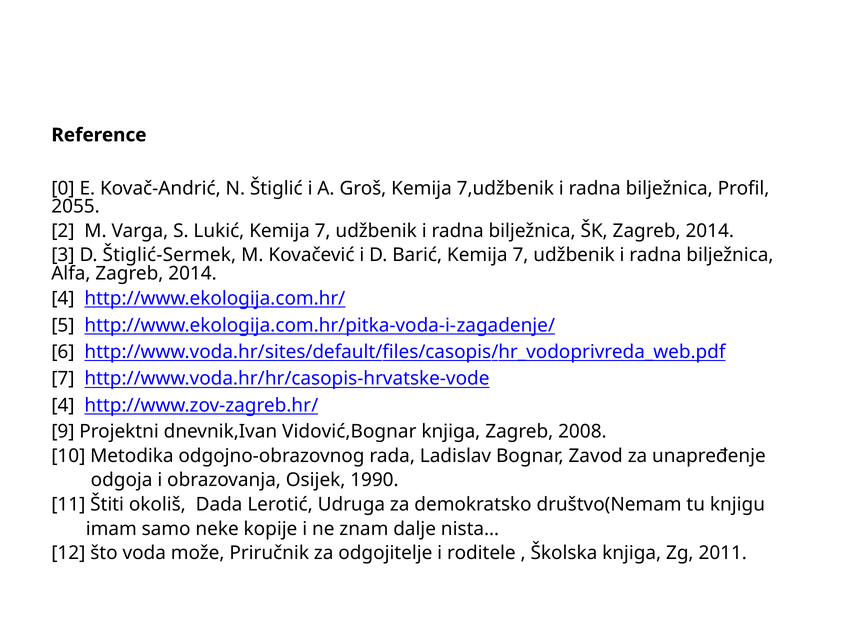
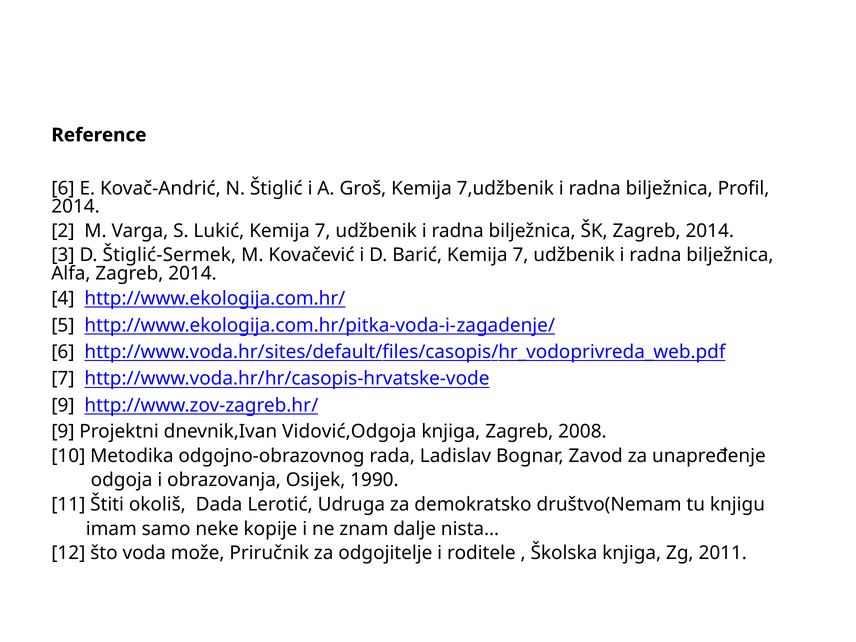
0 at (63, 188): 0 -> 6
2055 at (76, 207): 2055 -> 2014
4 at (63, 405): 4 -> 9
Vidović,Bognar: Vidović,Bognar -> Vidović,Odgoja
